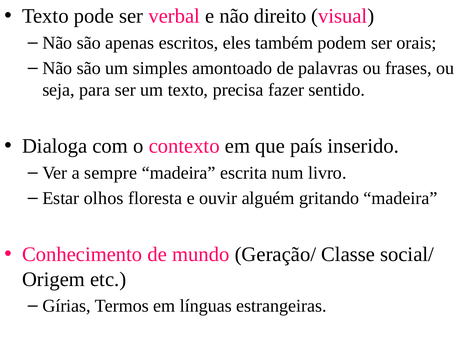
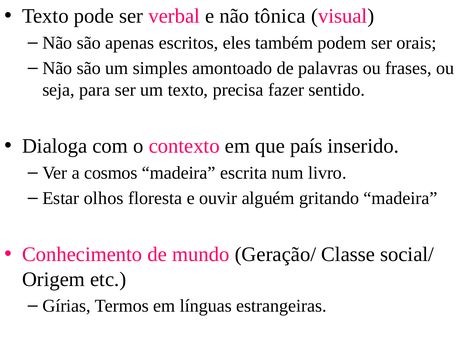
direito: direito -> tônica
sempre: sempre -> cosmos
